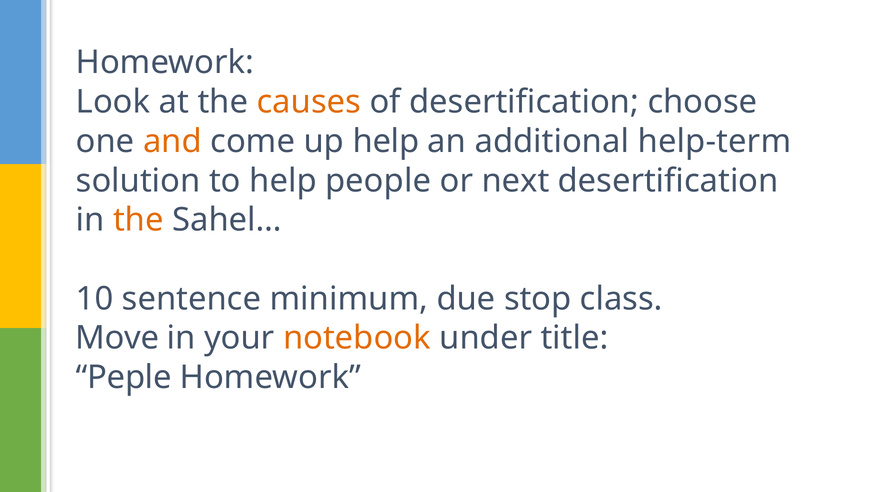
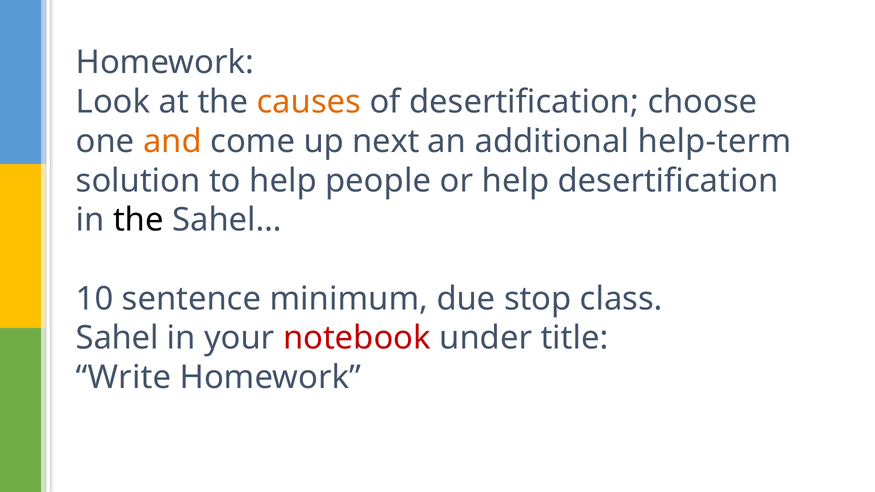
up help: help -> next
or next: next -> help
the at (138, 220) colour: orange -> black
Move: Move -> Sahel
notebook colour: orange -> red
Peple: Peple -> Write
